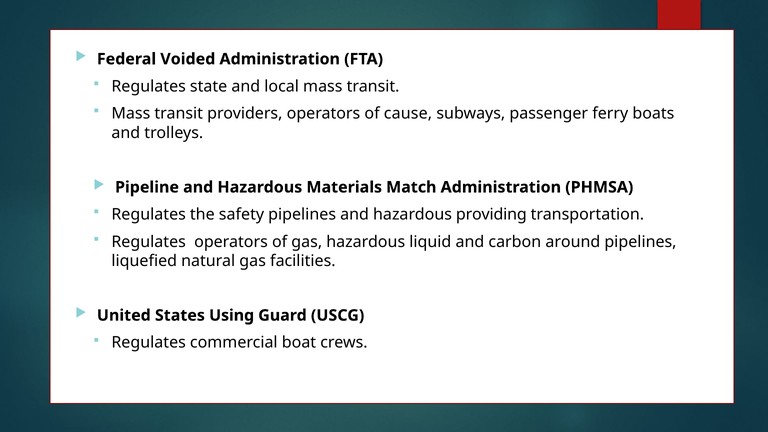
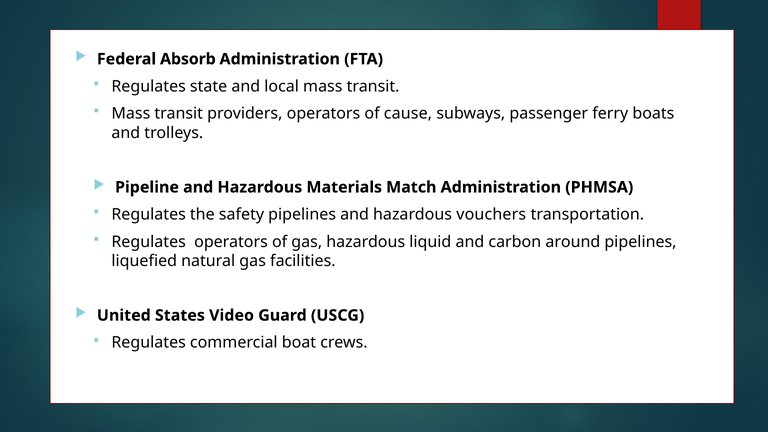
Voided: Voided -> Absorb
providing: providing -> vouchers
Using: Using -> Video
